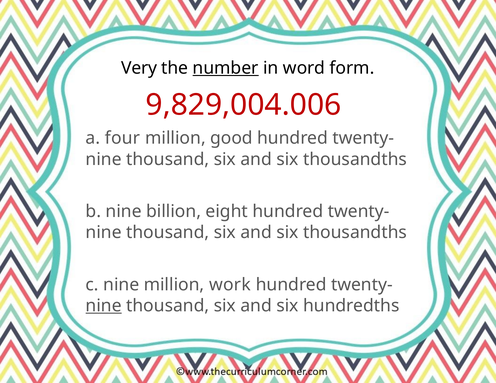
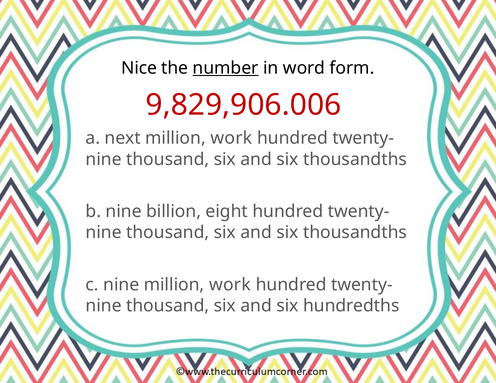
Very: Very -> Nice
9,829,004.006: 9,829,004.006 -> 9,829,906.006
four: four -> next
good at (232, 138): good -> work
nine at (104, 306) underline: present -> none
